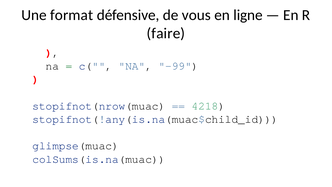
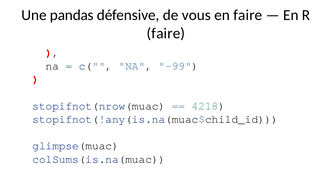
format: format -> pandas
en ligne: ligne -> faire
